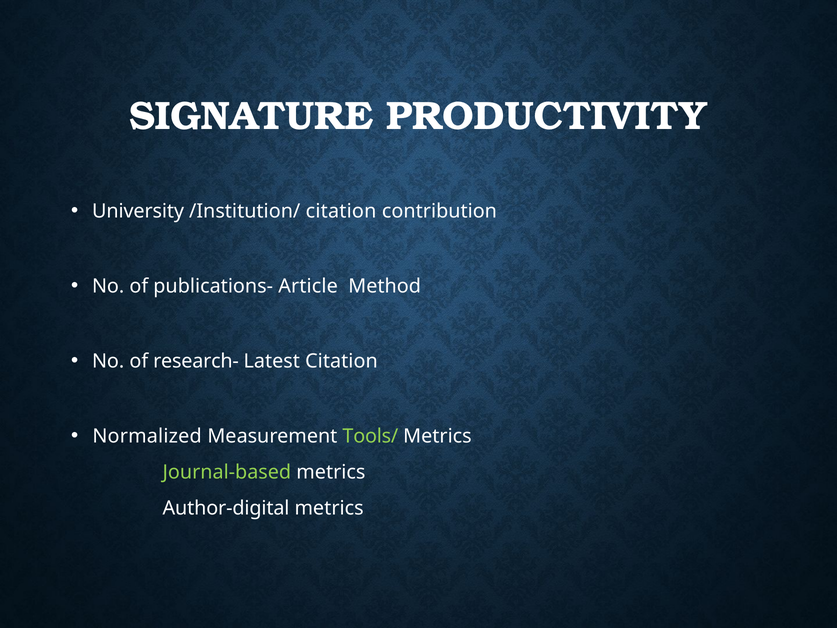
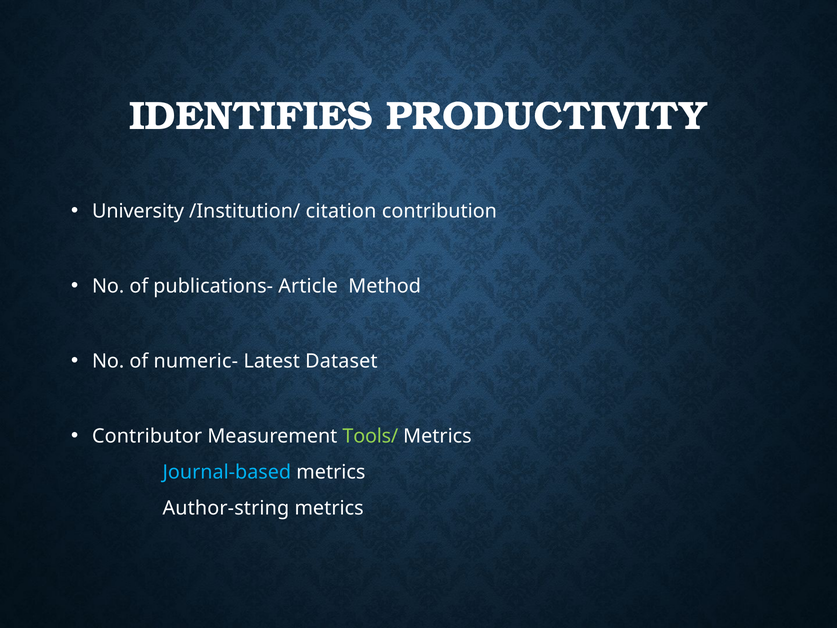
SIGNATURE: SIGNATURE -> IDENTIFIES
research-: research- -> numeric-
Latest Citation: Citation -> Dataset
Normalized: Normalized -> Contributor
Journal-based colour: light green -> light blue
Author-digital: Author-digital -> Author-string
